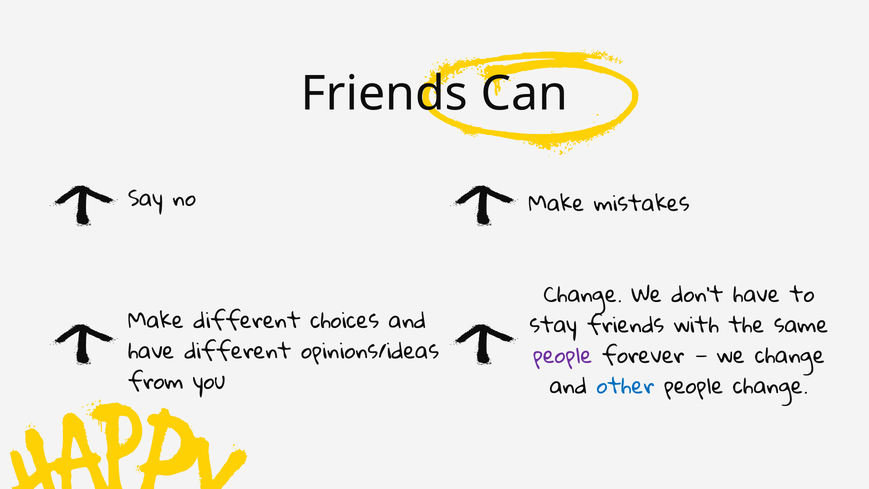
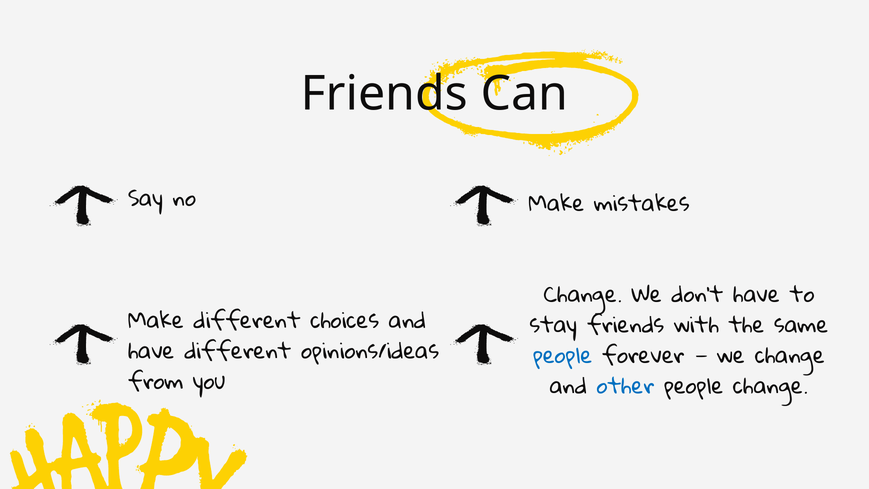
people at (563, 356) colour: purple -> blue
